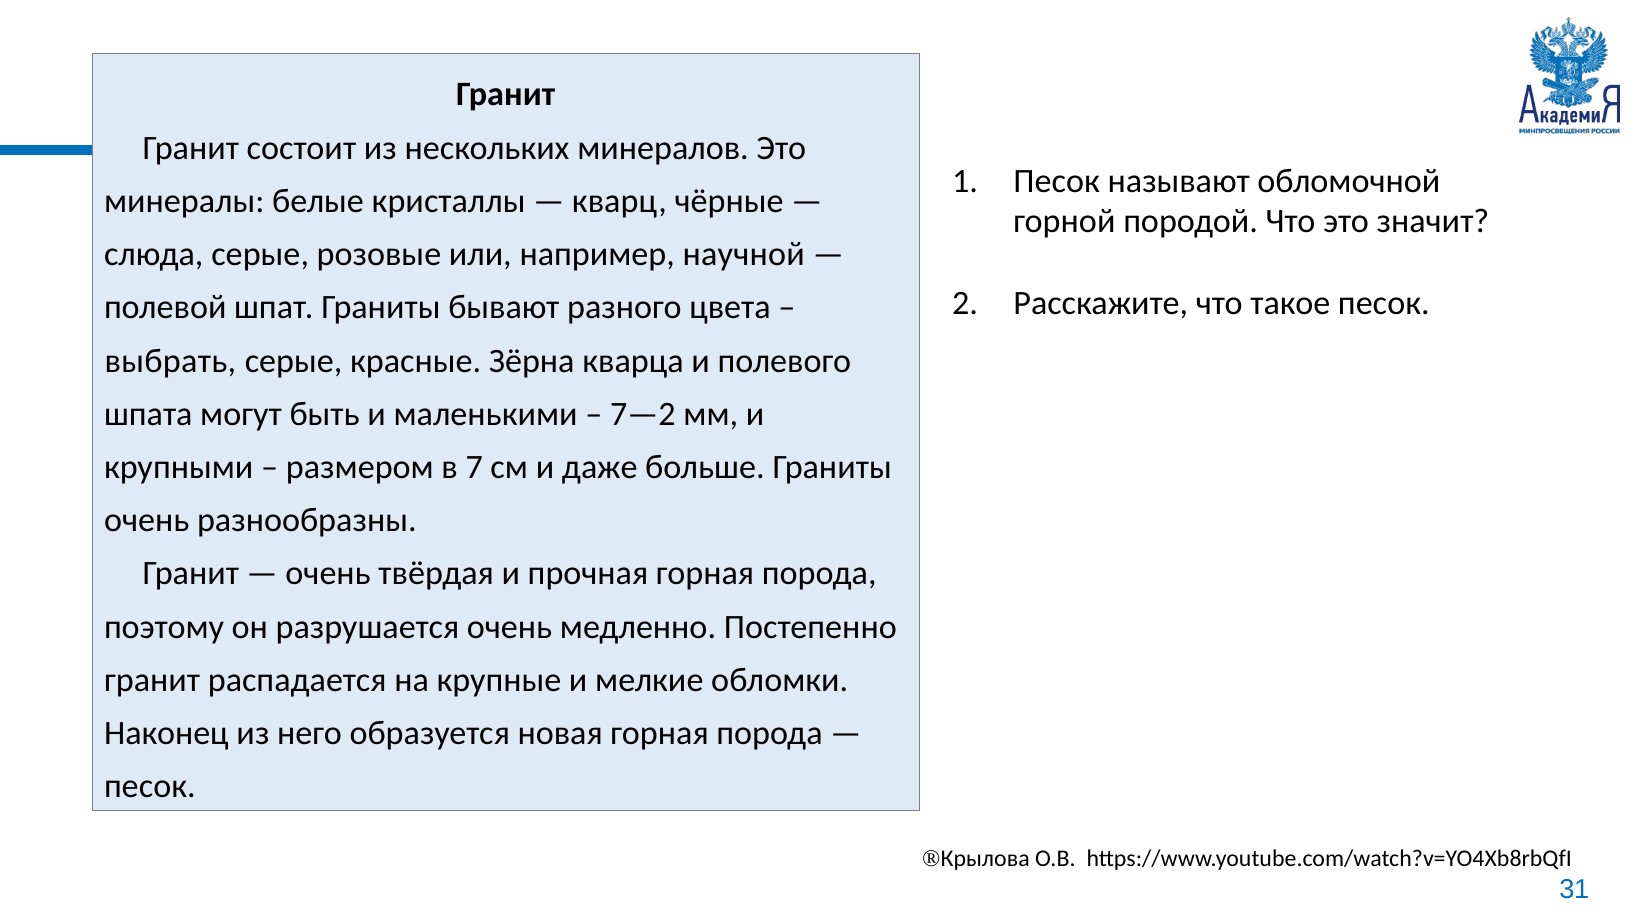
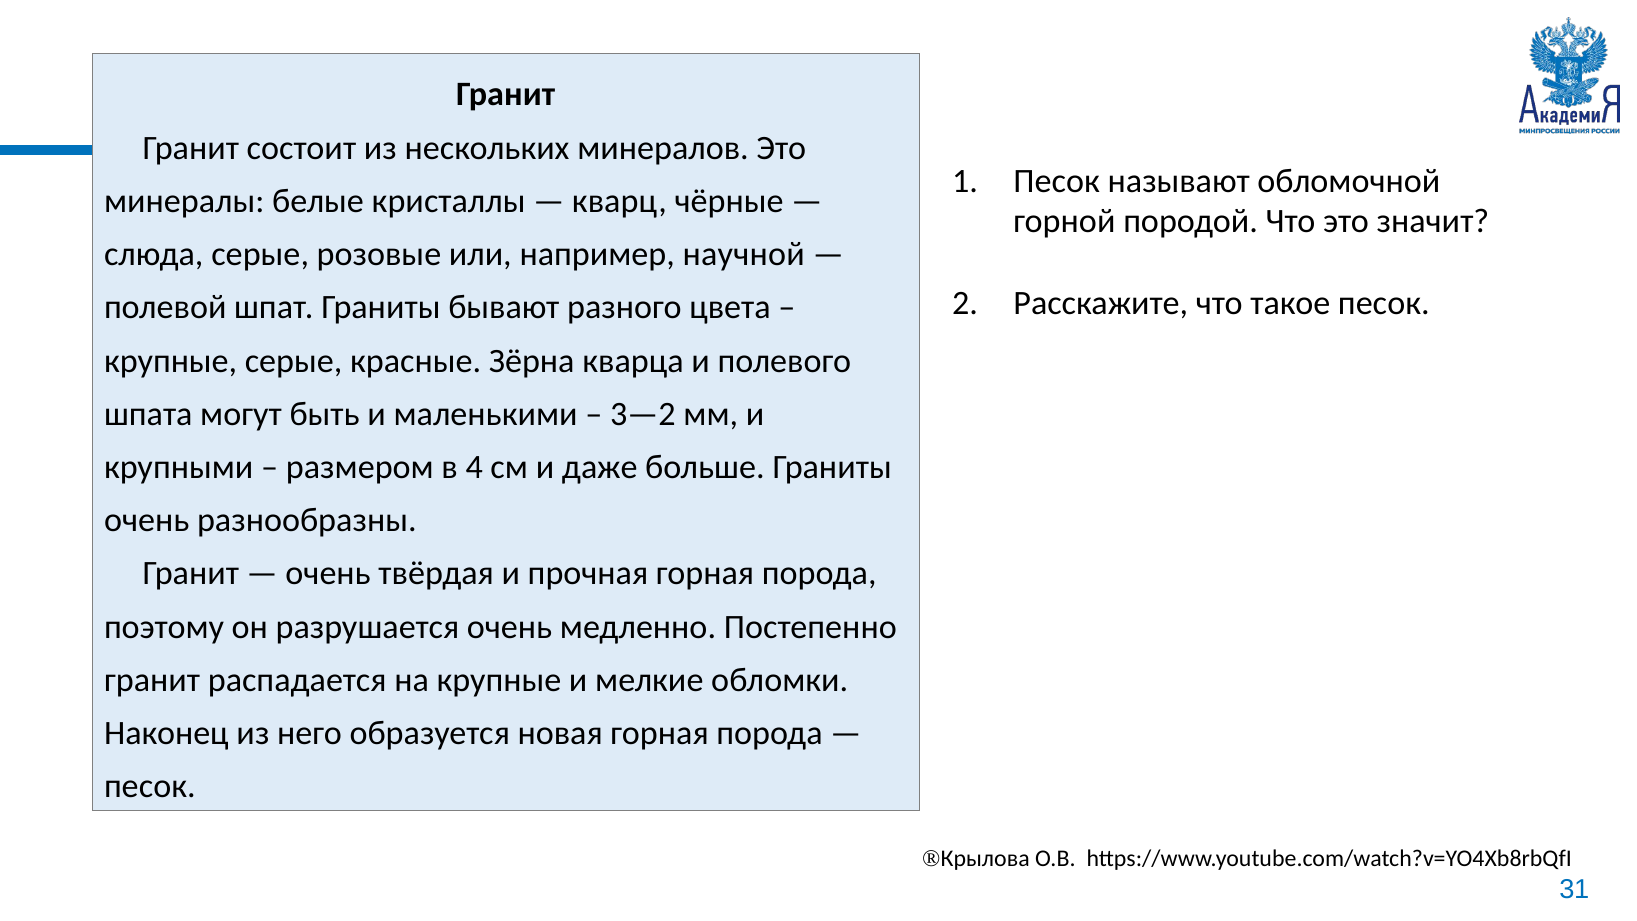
выбрать at (170, 361): выбрать -> крупные
7—2: 7—2 -> 3—2
7: 7 -> 4
